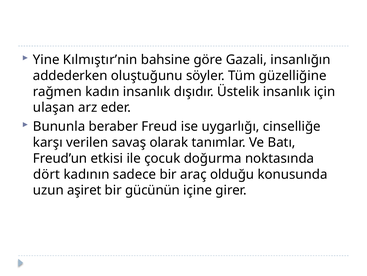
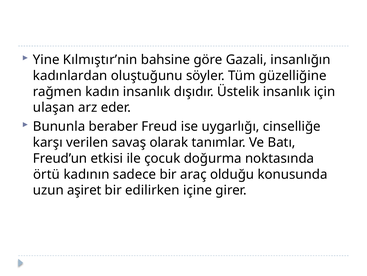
addederken: addederken -> kadınlardan
dört: dört -> örtü
gücünün: gücünün -> edilirken
